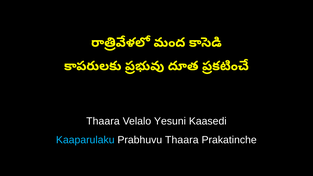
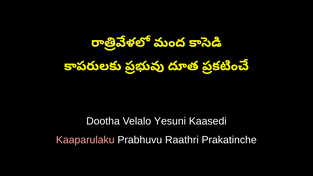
Thaara at (103, 121): Thaara -> Dootha
Kaaparulaku colour: light blue -> pink
Prabhuvu Thaara: Thaara -> Raathri
